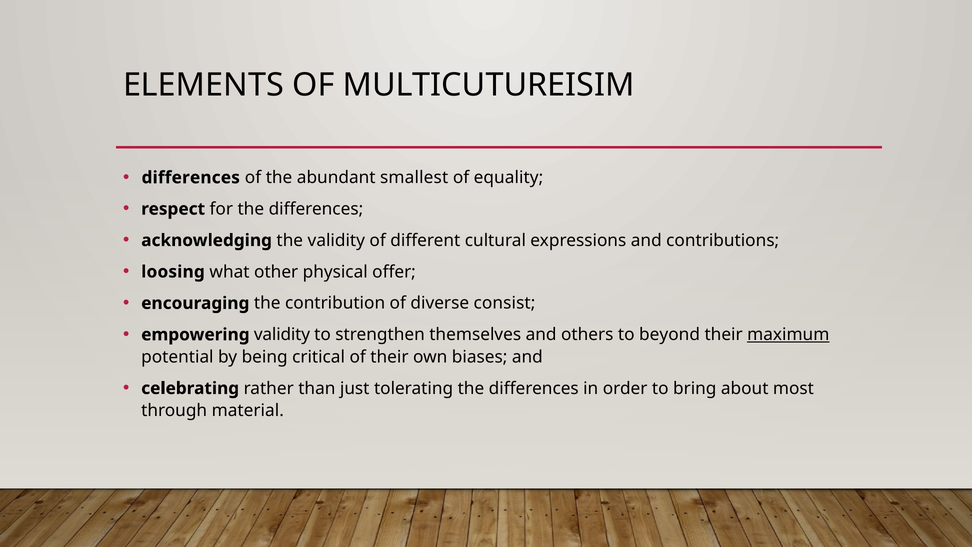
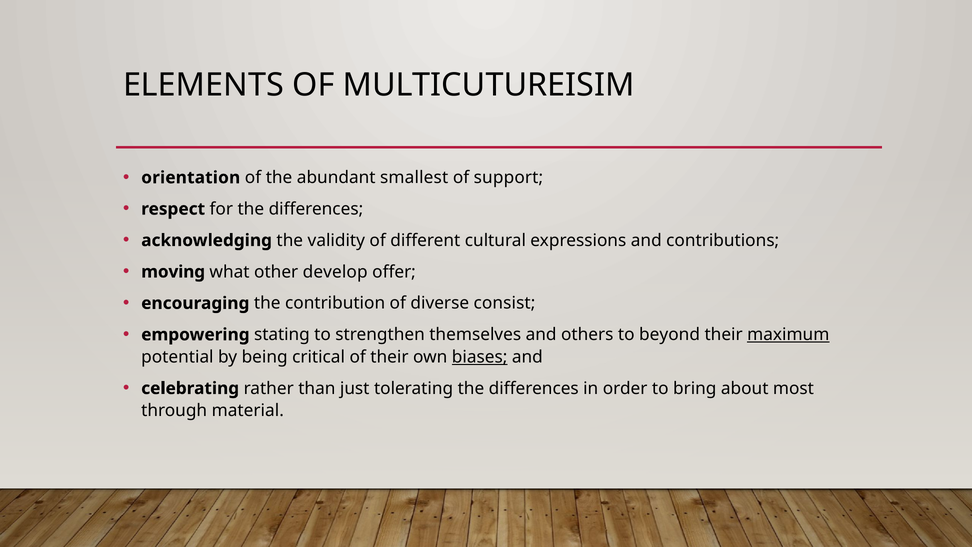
differences at (191, 178): differences -> orientation
equality: equality -> support
loosing: loosing -> moving
physical: physical -> develop
empowering validity: validity -> stating
biases underline: none -> present
